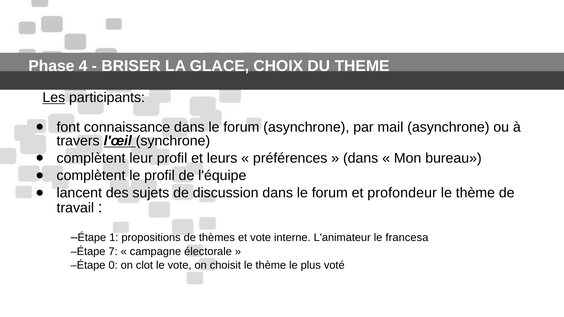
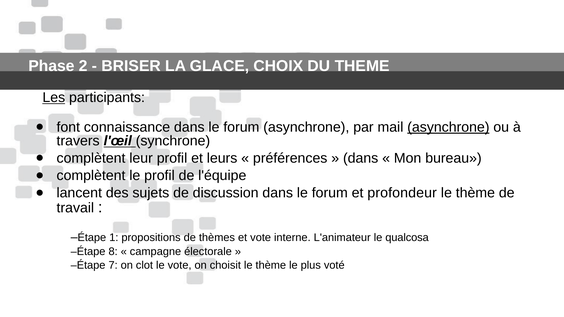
4: 4 -> 2
asynchrone at (448, 127) underline: none -> present
francesa: francesa -> qualcosa
7: 7 -> 8
0: 0 -> 7
